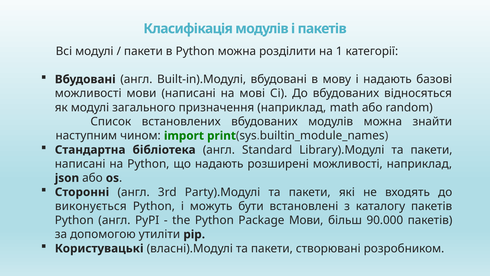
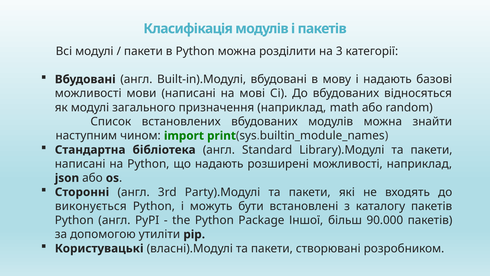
1: 1 -> 3
Package Мови: Мови -> Іншої
